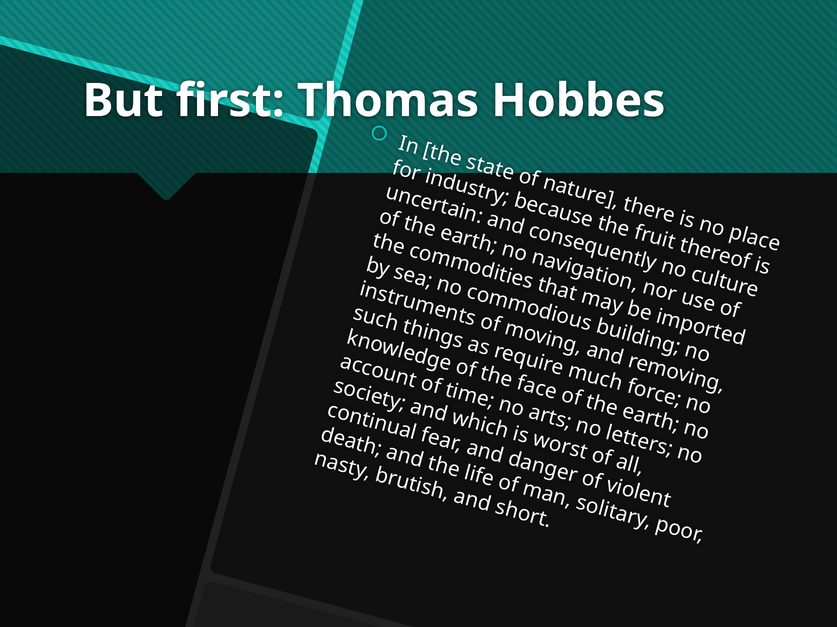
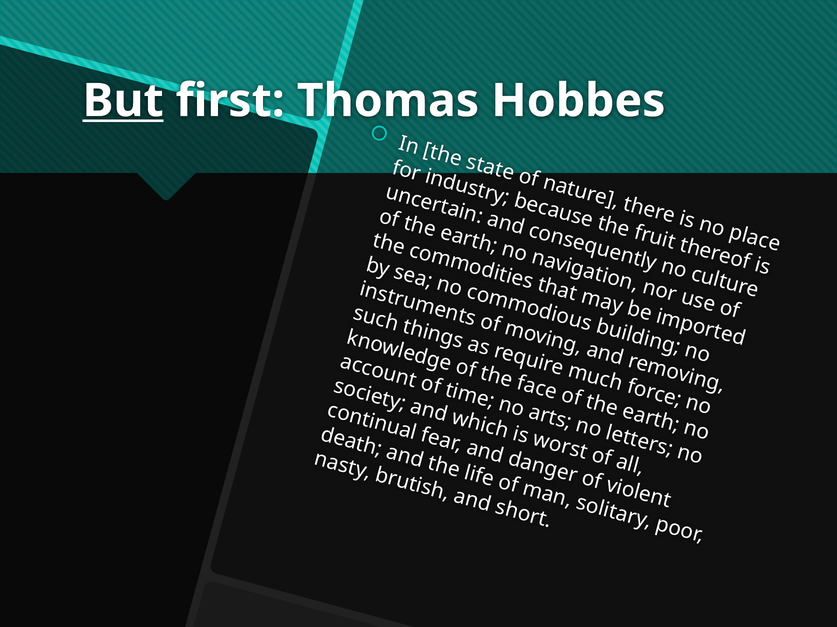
But underline: none -> present
